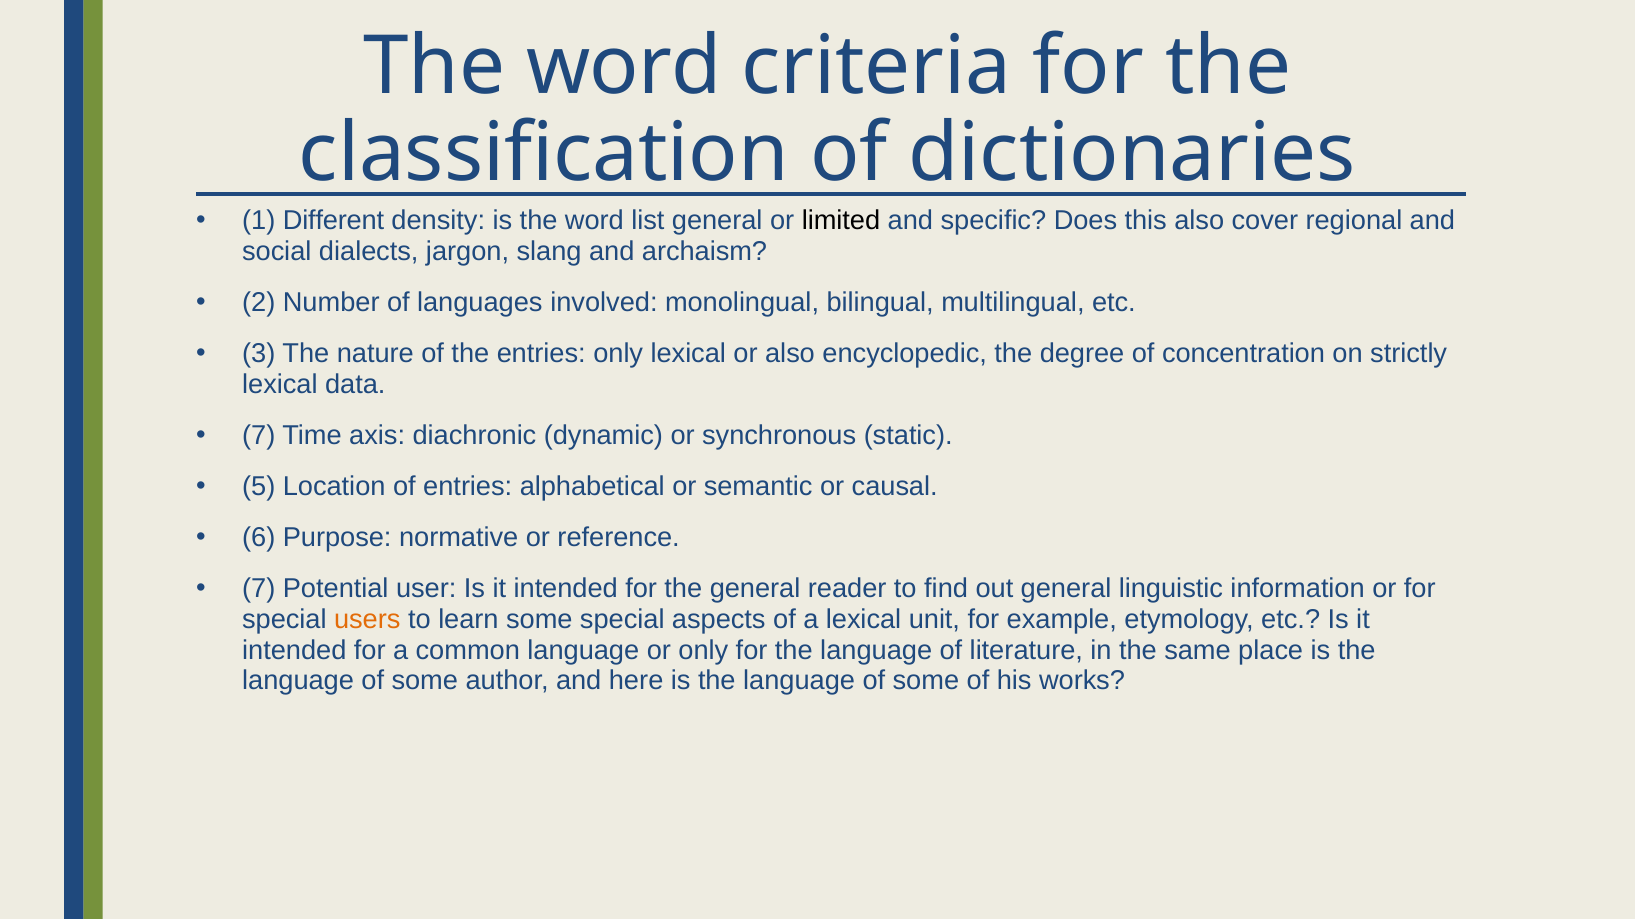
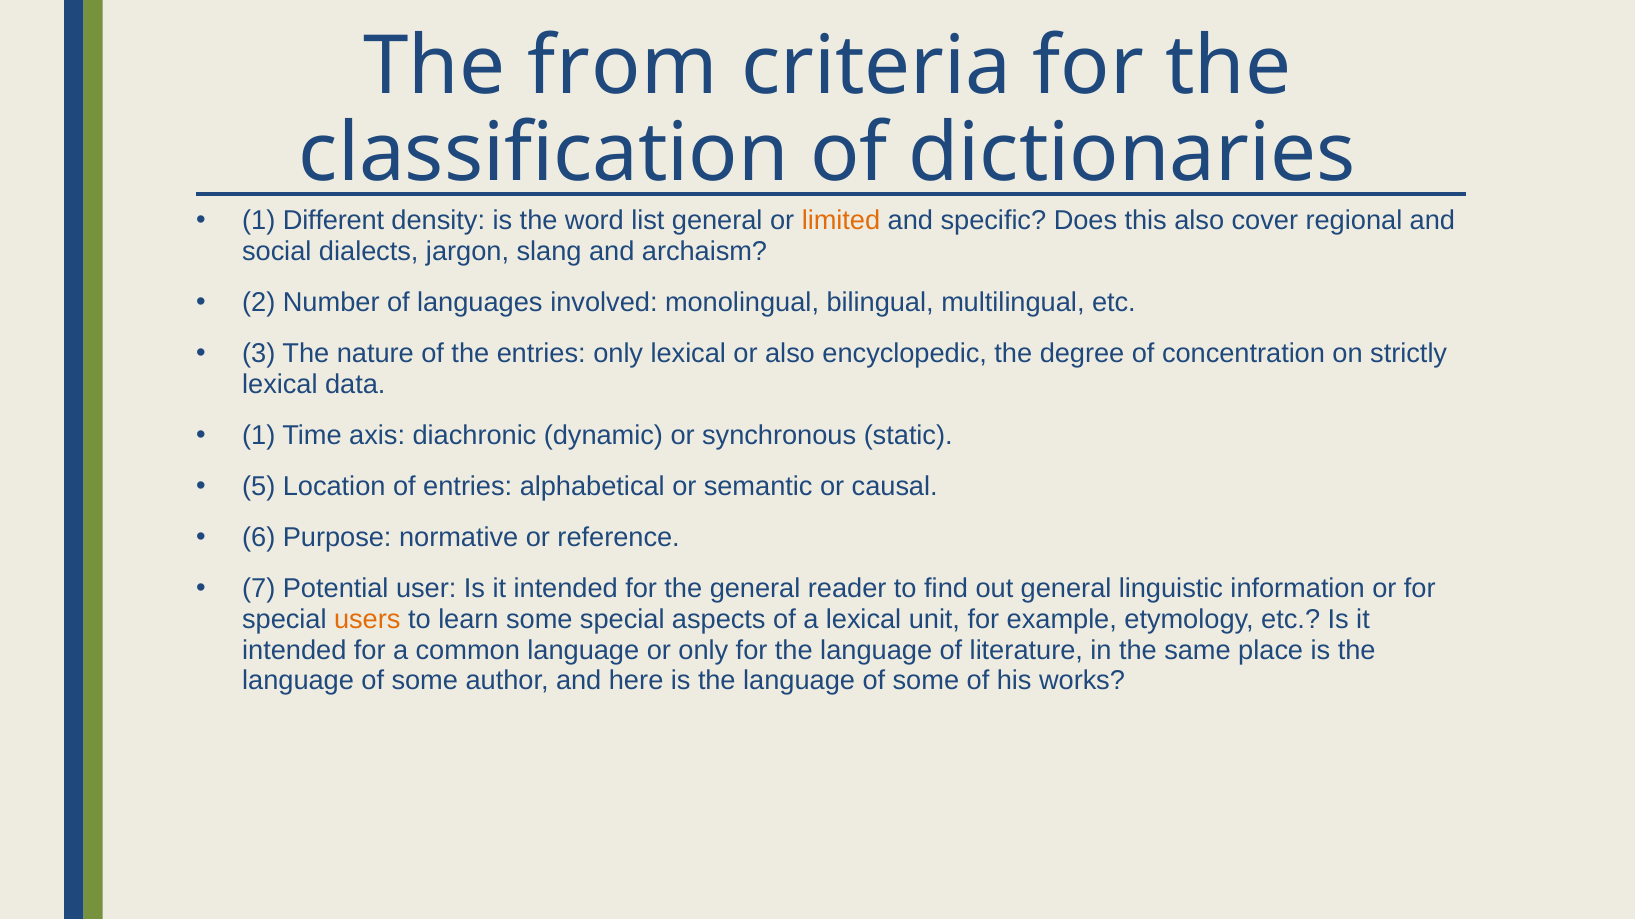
word at (624, 66): word -> from
limited colour: black -> orange
7 at (259, 436): 7 -> 1
